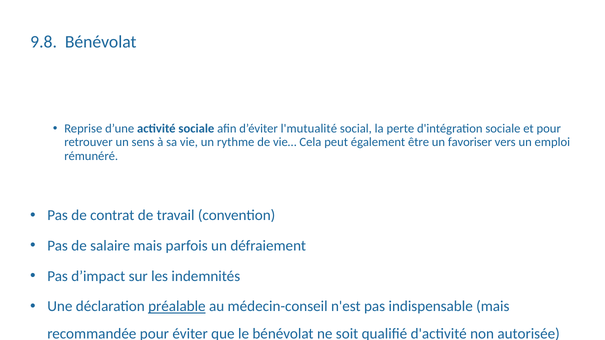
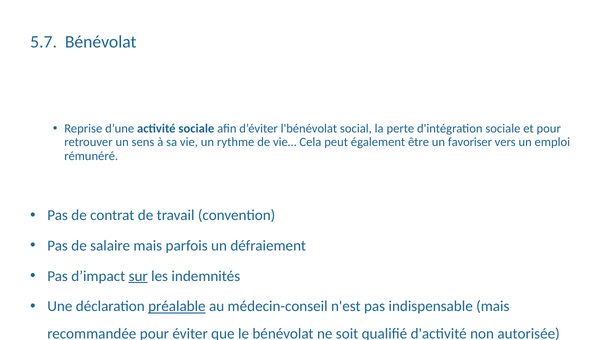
9.8: 9.8 -> 5.7
l'mutualité: l'mutualité -> l'bénévolat
sur underline: none -> present
